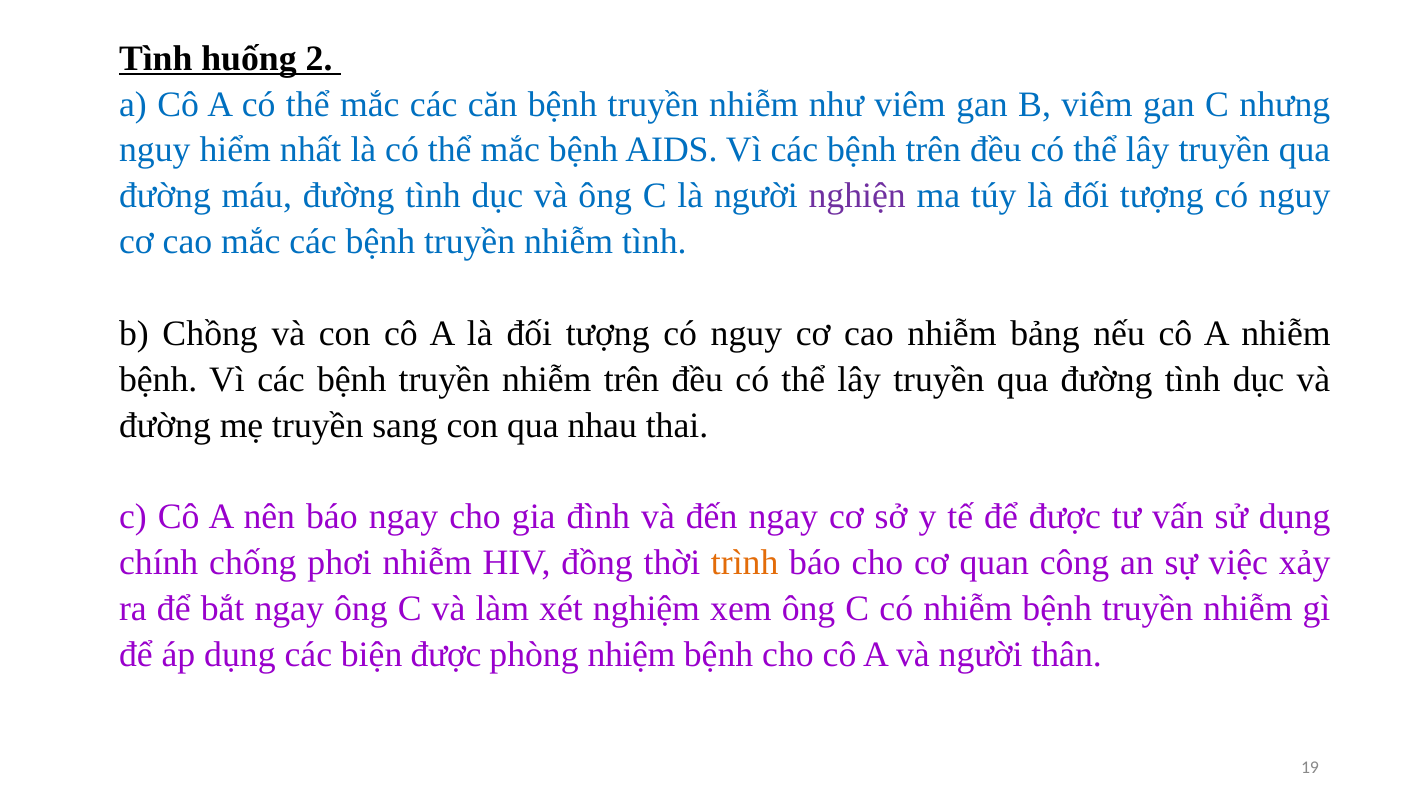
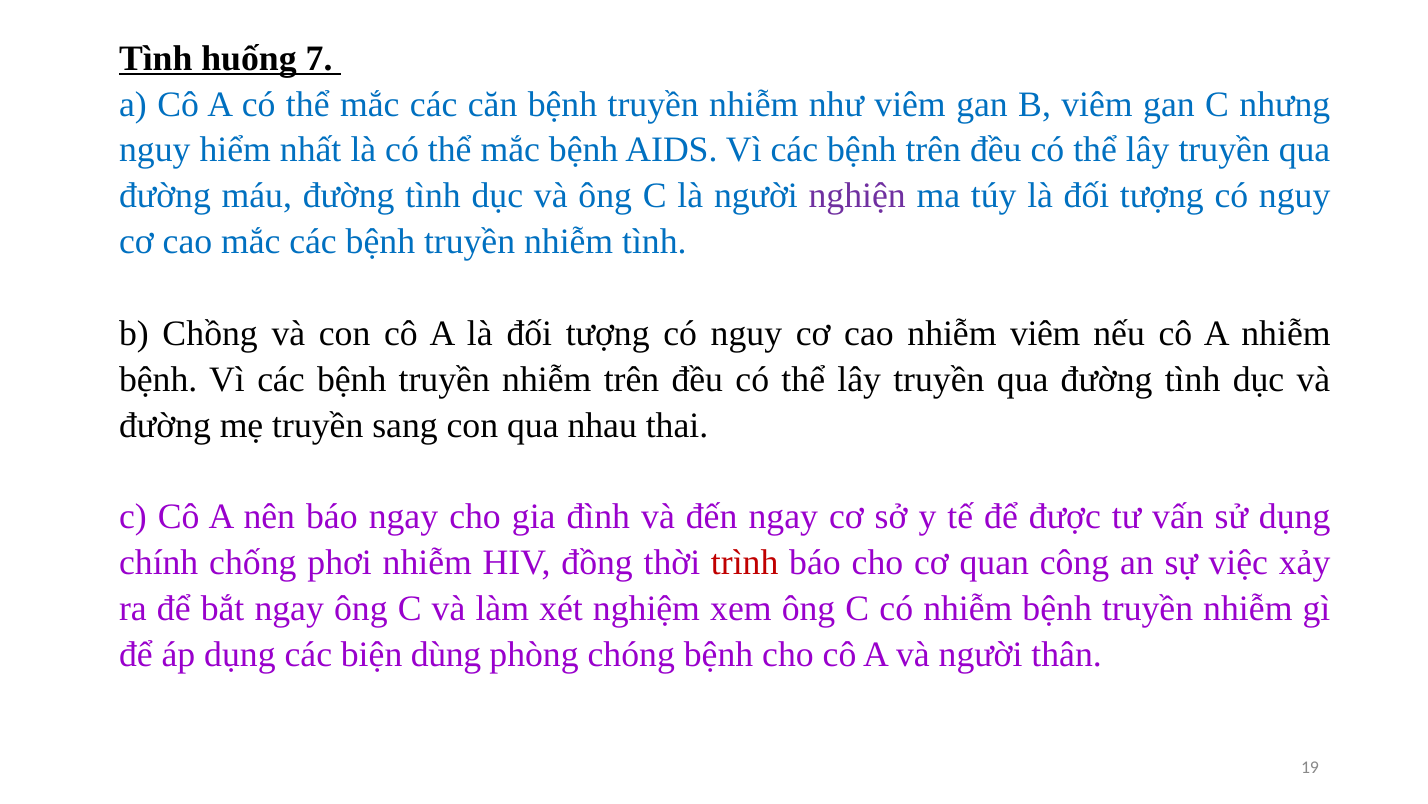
2: 2 -> 7
nhiễm bảng: bảng -> viêm
trình colour: orange -> red
biện được: được -> dùng
nhiệm: nhiệm -> chóng
